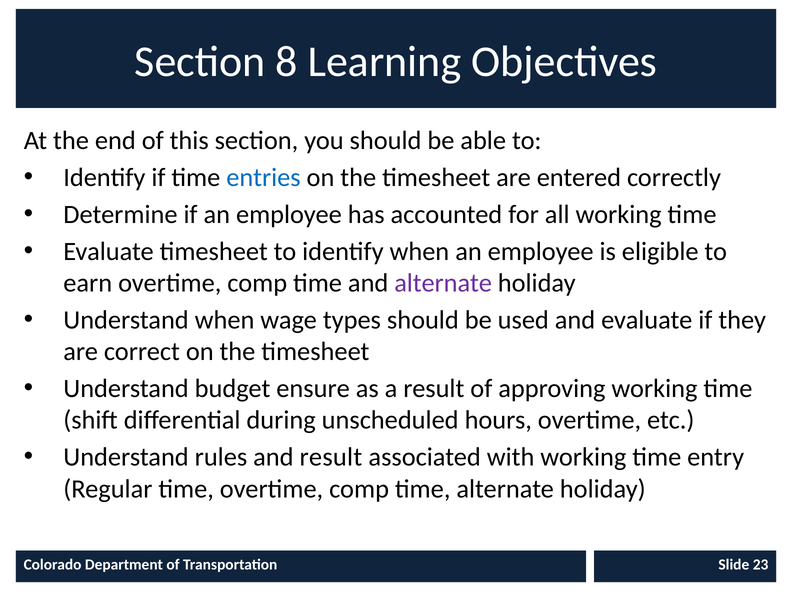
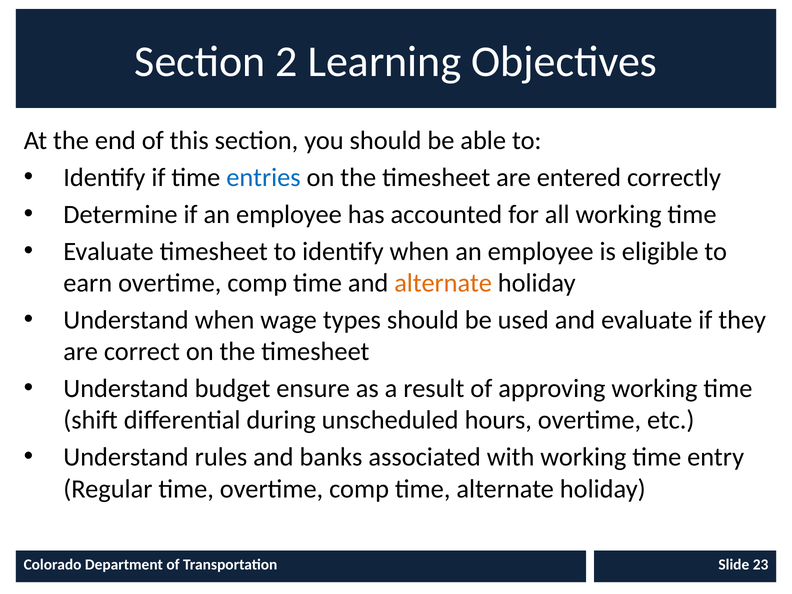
8: 8 -> 2
alternate at (443, 283) colour: purple -> orange
and result: result -> banks
